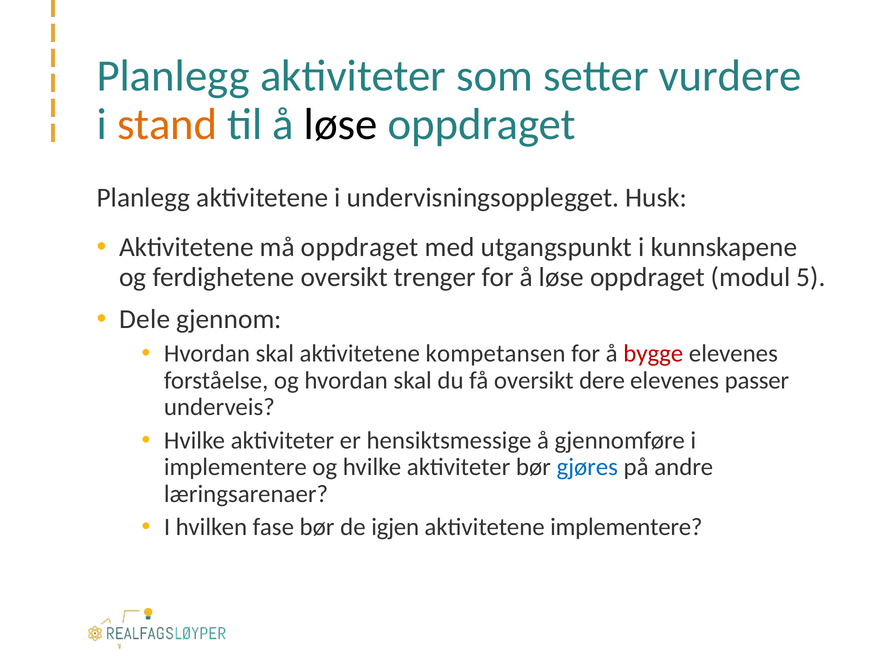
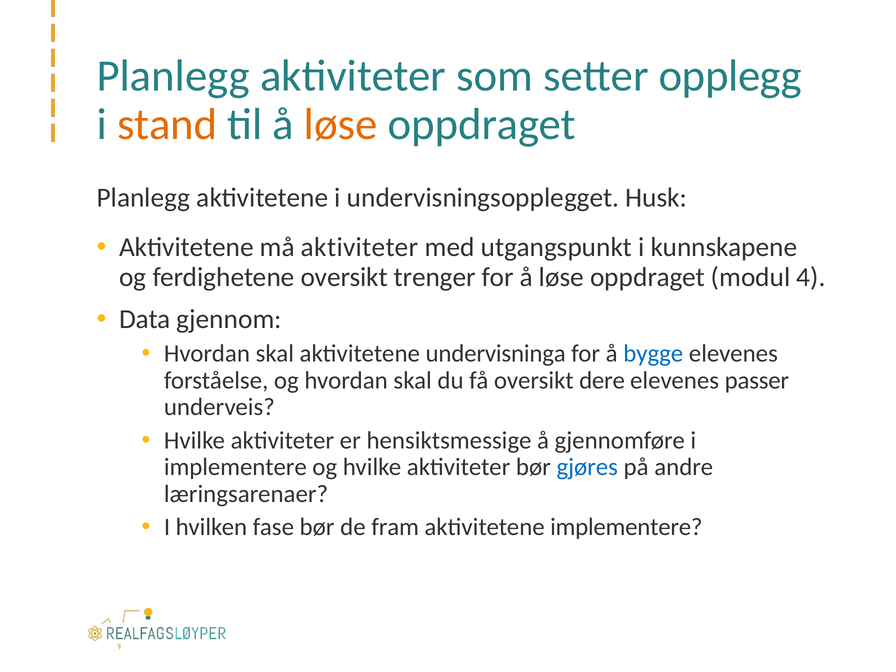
vurdere: vurdere -> opplegg
løse at (341, 125) colour: black -> orange
må oppdraget: oppdraget -> aktiviteter
5: 5 -> 4
Dele: Dele -> Data
kompetansen: kompetansen -> undervisninga
bygge colour: red -> blue
igjen: igjen -> fram
